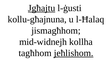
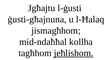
Jgħajtu underline: present -> none
kollu-għajnuna: kollu-għajnuna -> ġusti-għajnuna
mid-widnejh: mid-widnejh -> mid-ndaħħal
